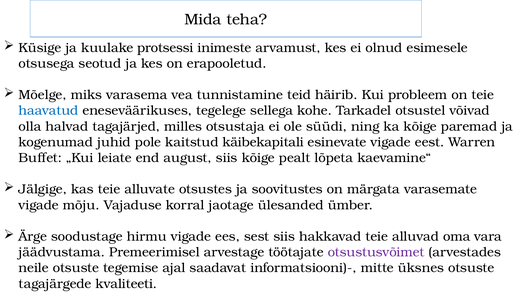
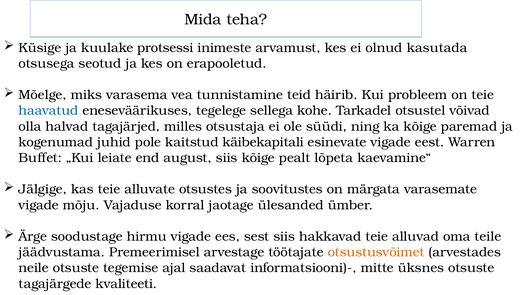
esimesele: esimesele -> kasutada
vara: vara -> teile
otsustusvõimet colour: purple -> orange
